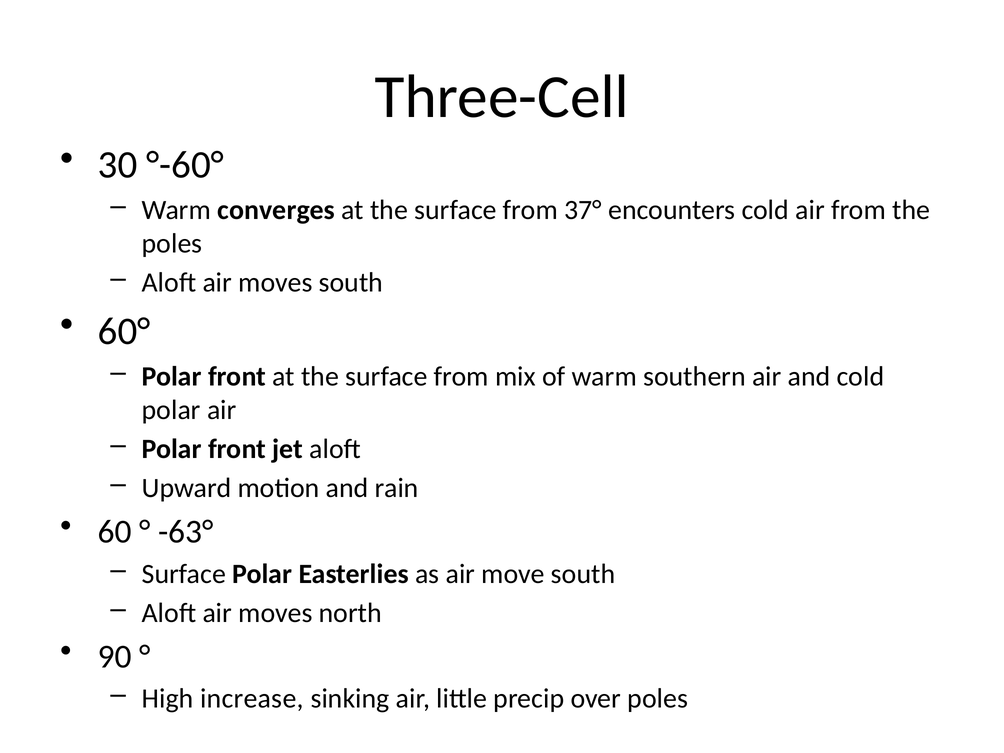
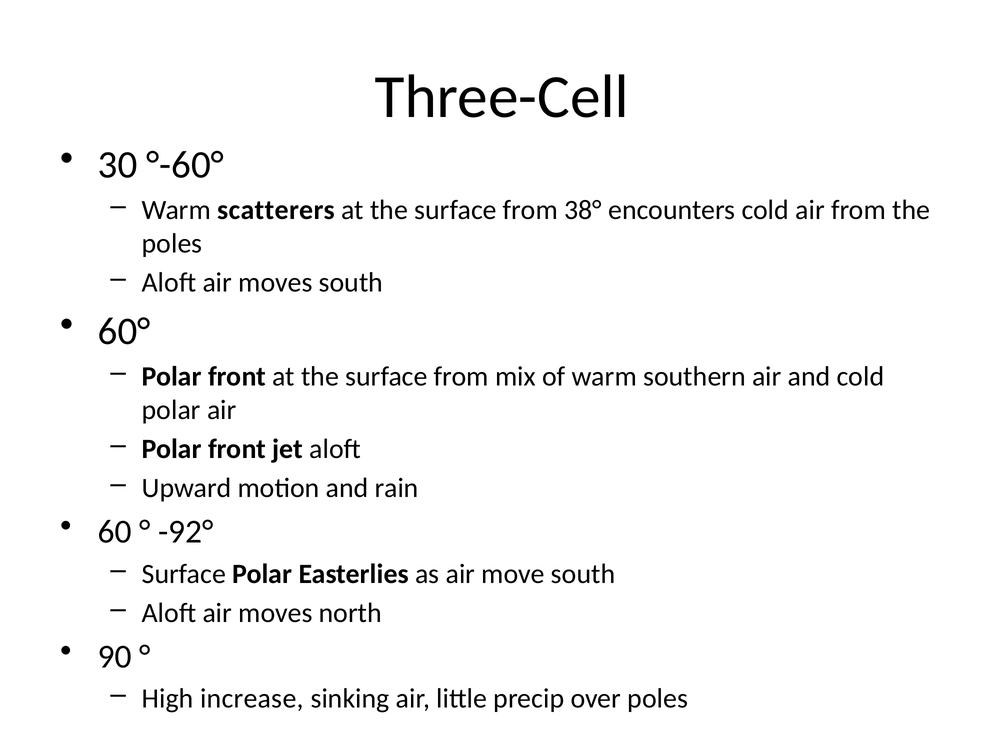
converges: converges -> scatterers
37°: 37° -> 38°
-63°: -63° -> -92°
